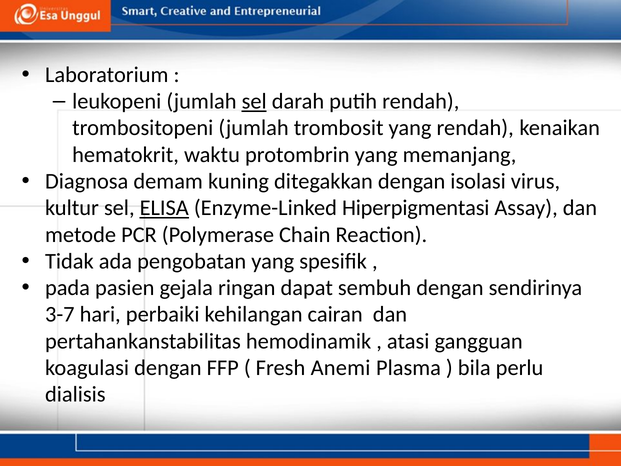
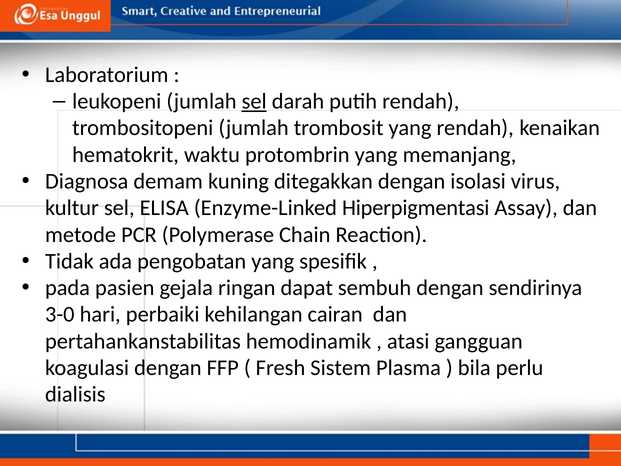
ELISA underline: present -> none
3-7: 3-7 -> 3-0
Anemi: Anemi -> Sistem
